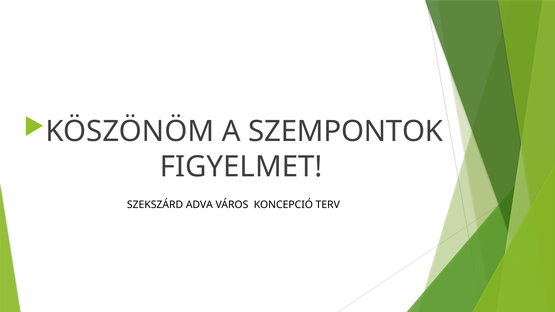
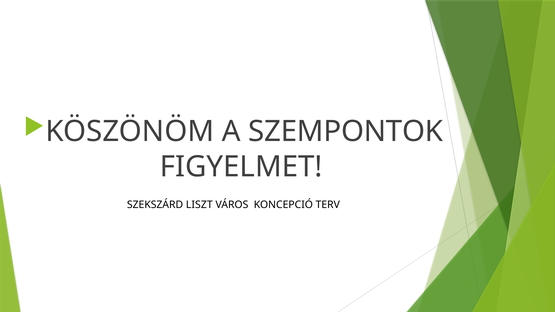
ADVA: ADVA -> LISZT
